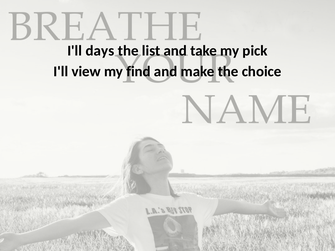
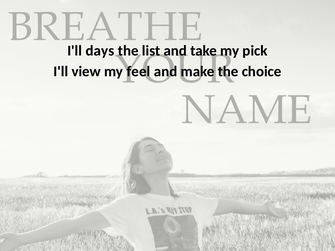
find: find -> feel
